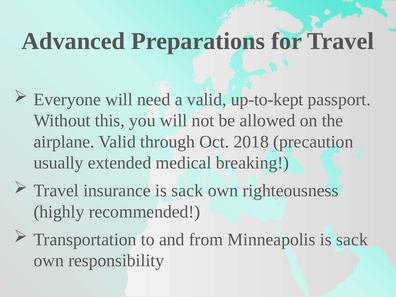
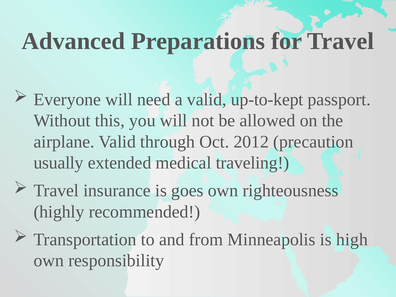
2018: 2018 -> 2012
breaking: breaking -> traveling
insurance is sack: sack -> goes
Minneapolis is sack: sack -> high
